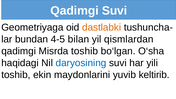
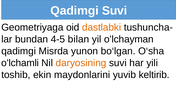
qismlardan: qismlardan -> oʻlchayman
Misrda toshib: toshib -> yunon
haqidagi: haqidagi -> oʻlchamli
daryosining colour: blue -> orange
